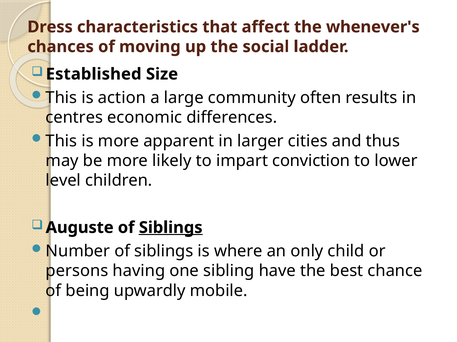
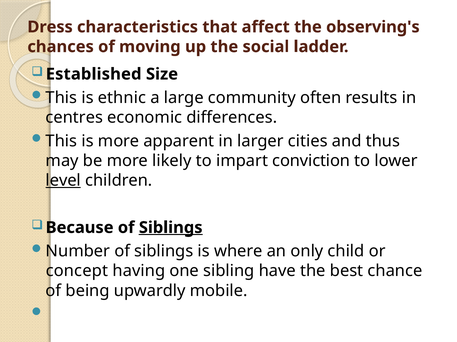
whenever's: whenever's -> observing's
action: action -> ethnic
level underline: none -> present
Auguste: Auguste -> Because
persons: persons -> concept
